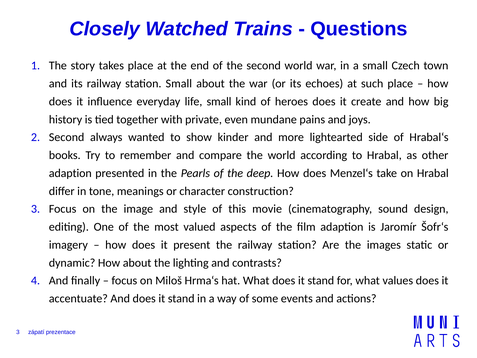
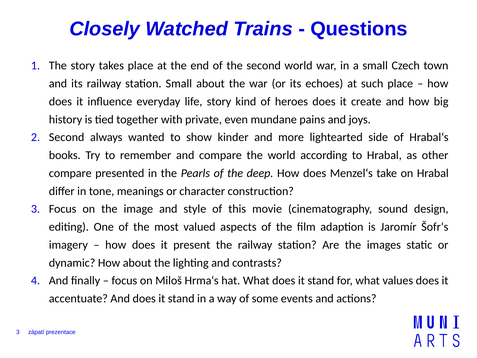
life small: small -> story
adaption at (70, 173): adaption -> compare
